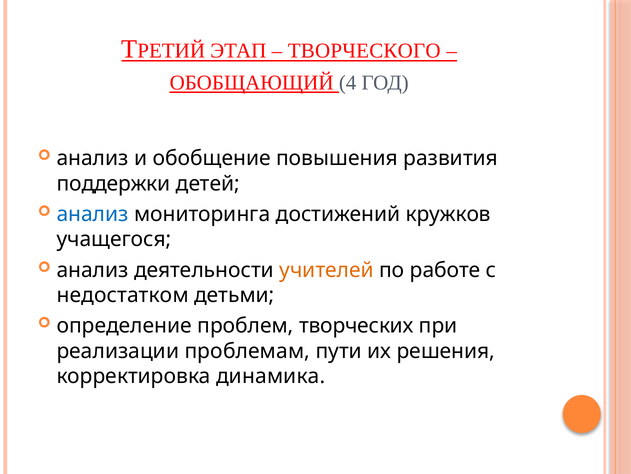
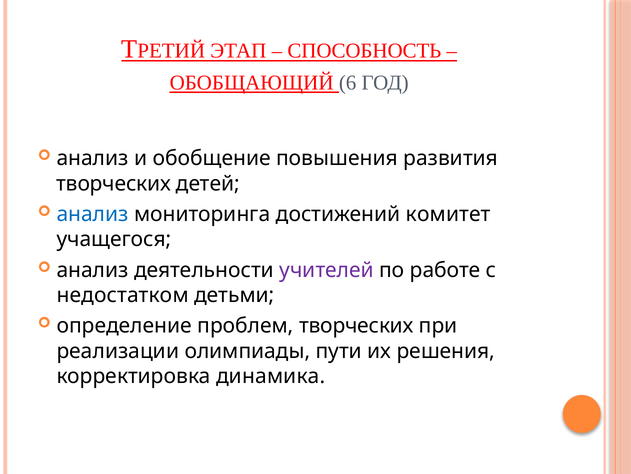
ТВОРЧЕСКОГО: ТВОРЧЕСКОГО -> СПОСОБНОСТЬ
4: 4 -> 6
поддержки at (114, 183): поддержки -> творческих
кружков: кружков -> комитет
учителей colour: orange -> purple
проблемам: проблемам -> олимпиады
